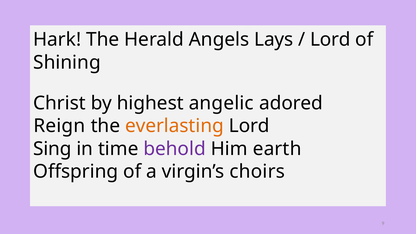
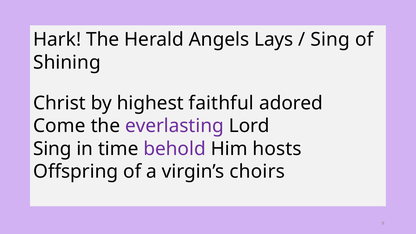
Lord at (330, 40): Lord -> Sing
angelic: angelic -> faithful
Reign: Reign -> Come
everlasting colour: orange -> purple
earth: earth -> hosts
